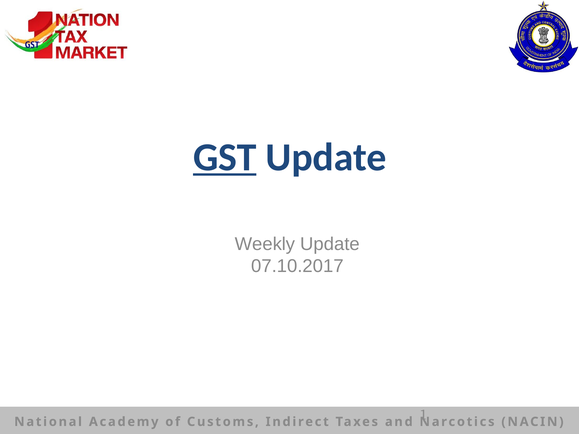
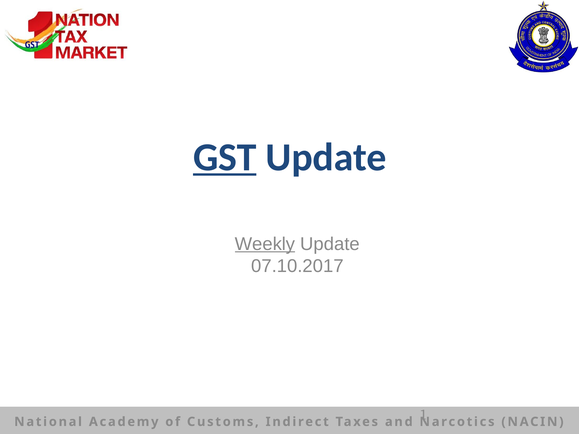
Weekly underline: none -> present
